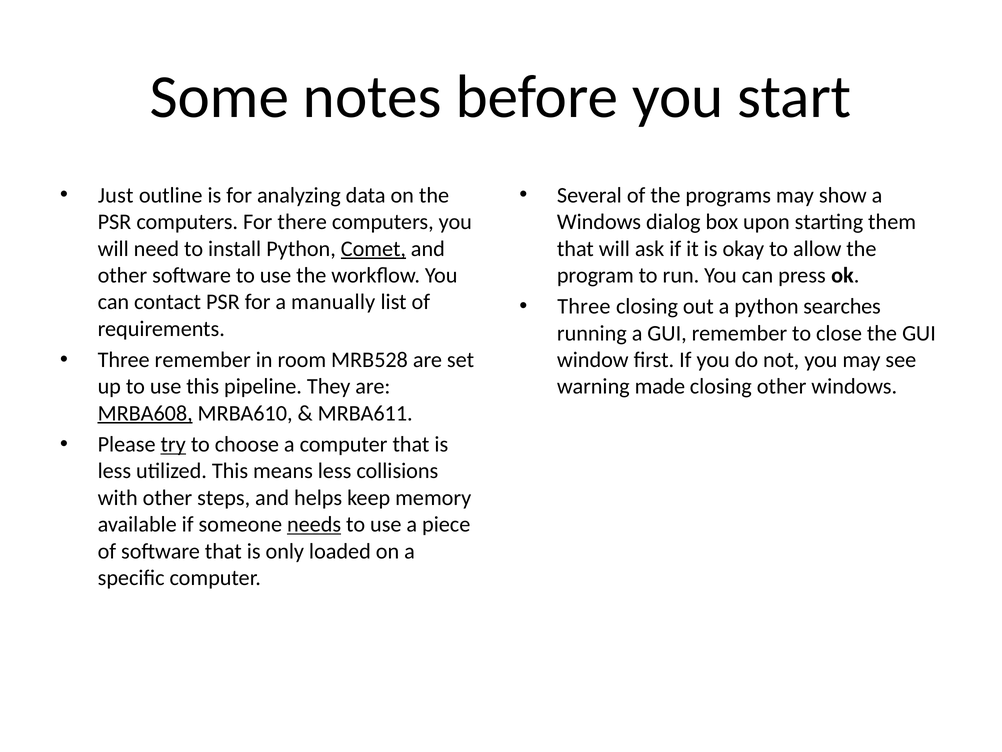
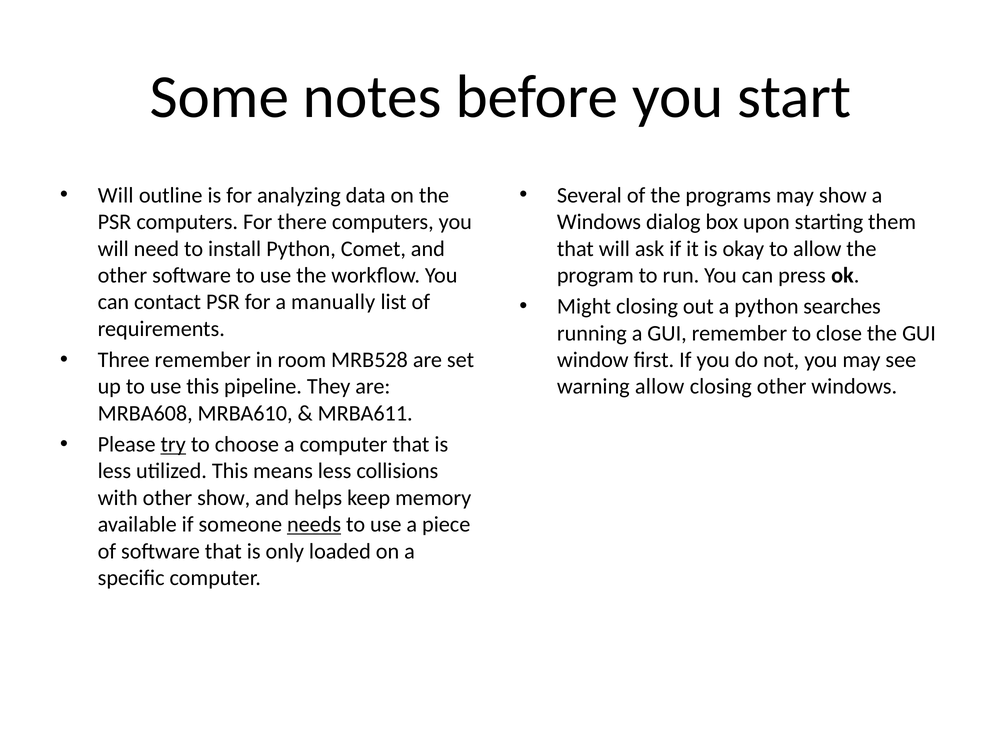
Just at (116, 195): Just -> Will
Comet underline: present -> none
Three at (584, 306): Three -> Might
warning made: made -> allow
MRBA608 underline: present -> none
other steps: steps -> show
